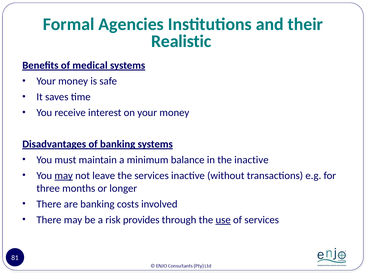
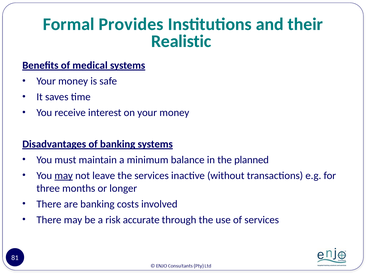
Agencies: Agencies -> Provides
the inactive: inactive -> planned
provides: provides -> accurate
use underline: present -> none
